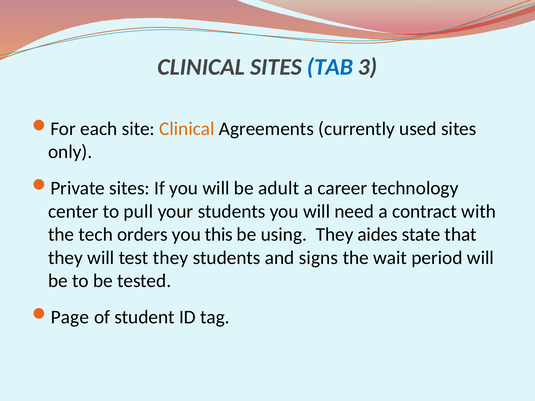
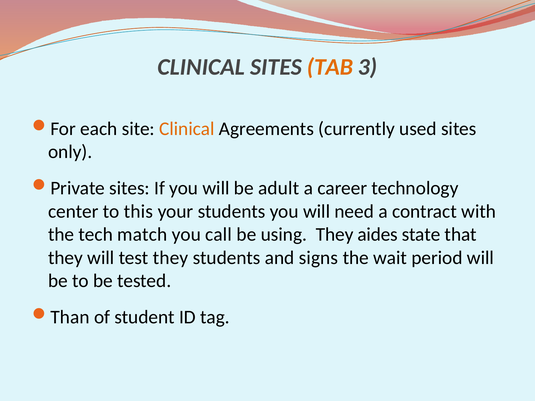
TAB colour: blue -> orange
pull: pull -> this
orders: orders -> match
this: this -> call
Page: Page -> Than
